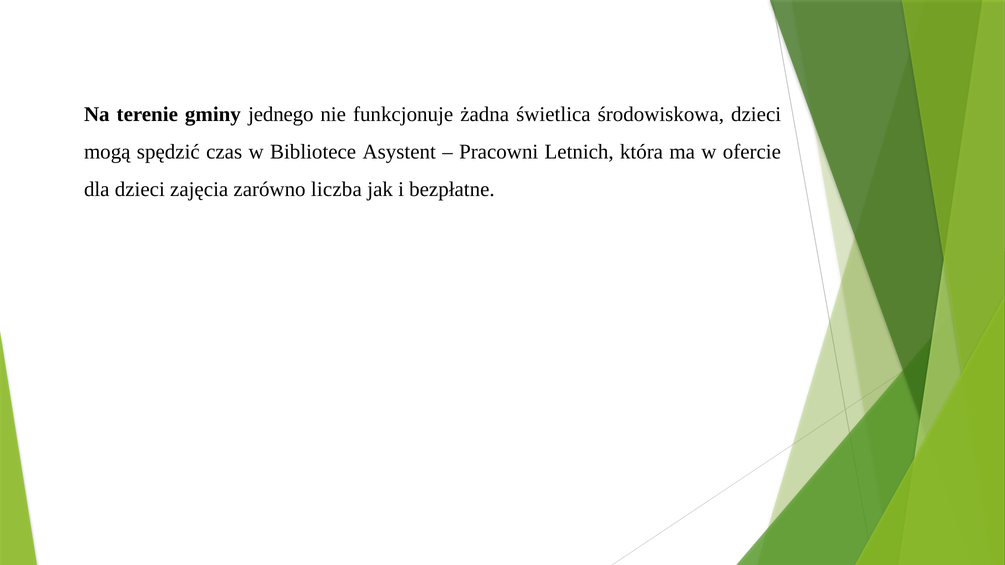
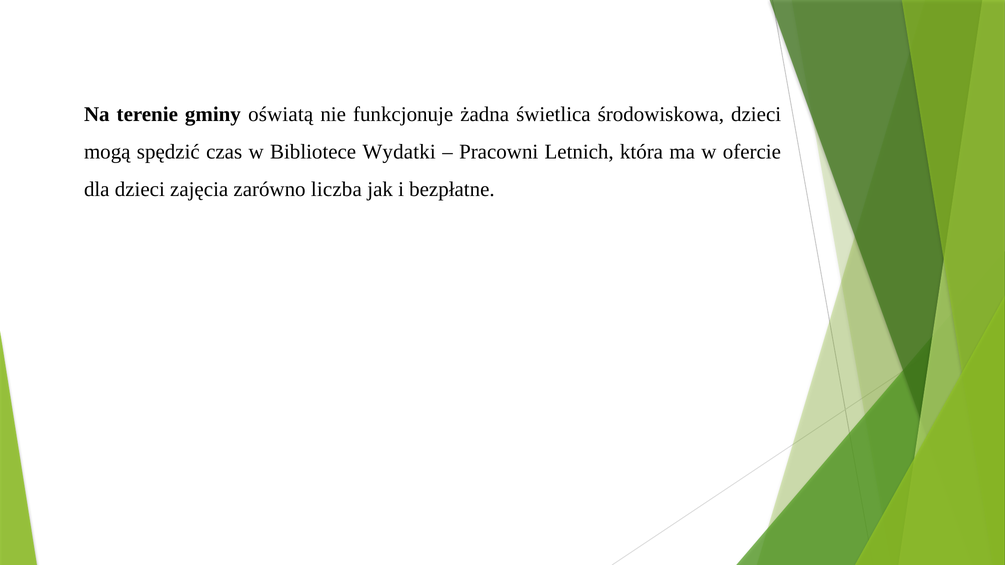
jednego: jednego -> oświatą
Asystent: Asystent -> Wydatki
